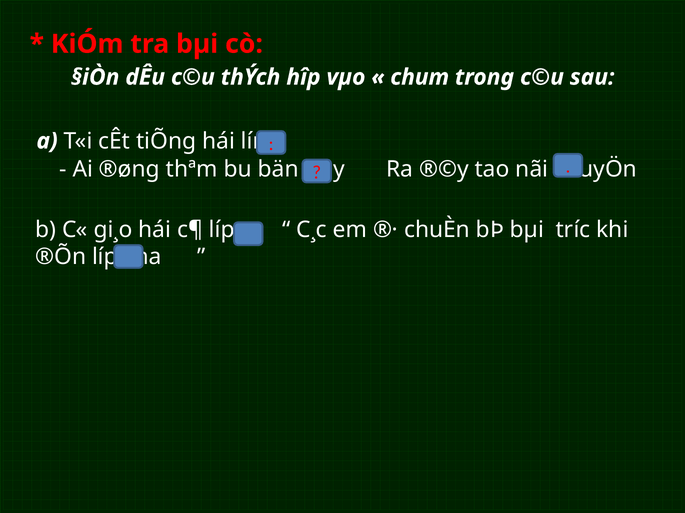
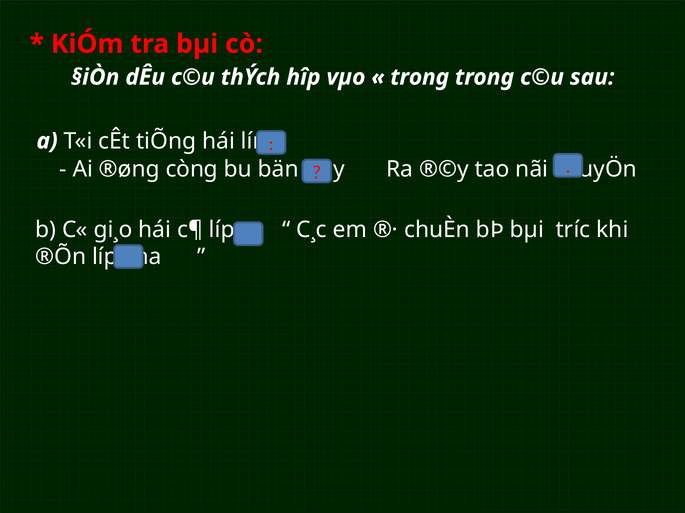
chum at (420, 77): chum -> trong
thªm: thªm -> còng
